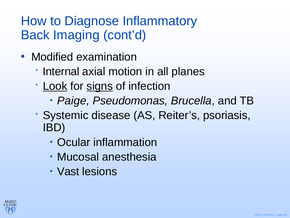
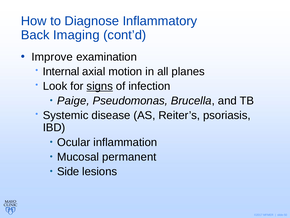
Modified: Modified -> Improve
Look underline: present -> none
anesthesia: anesthesia -> permanent
Vast: Vast -> Side
